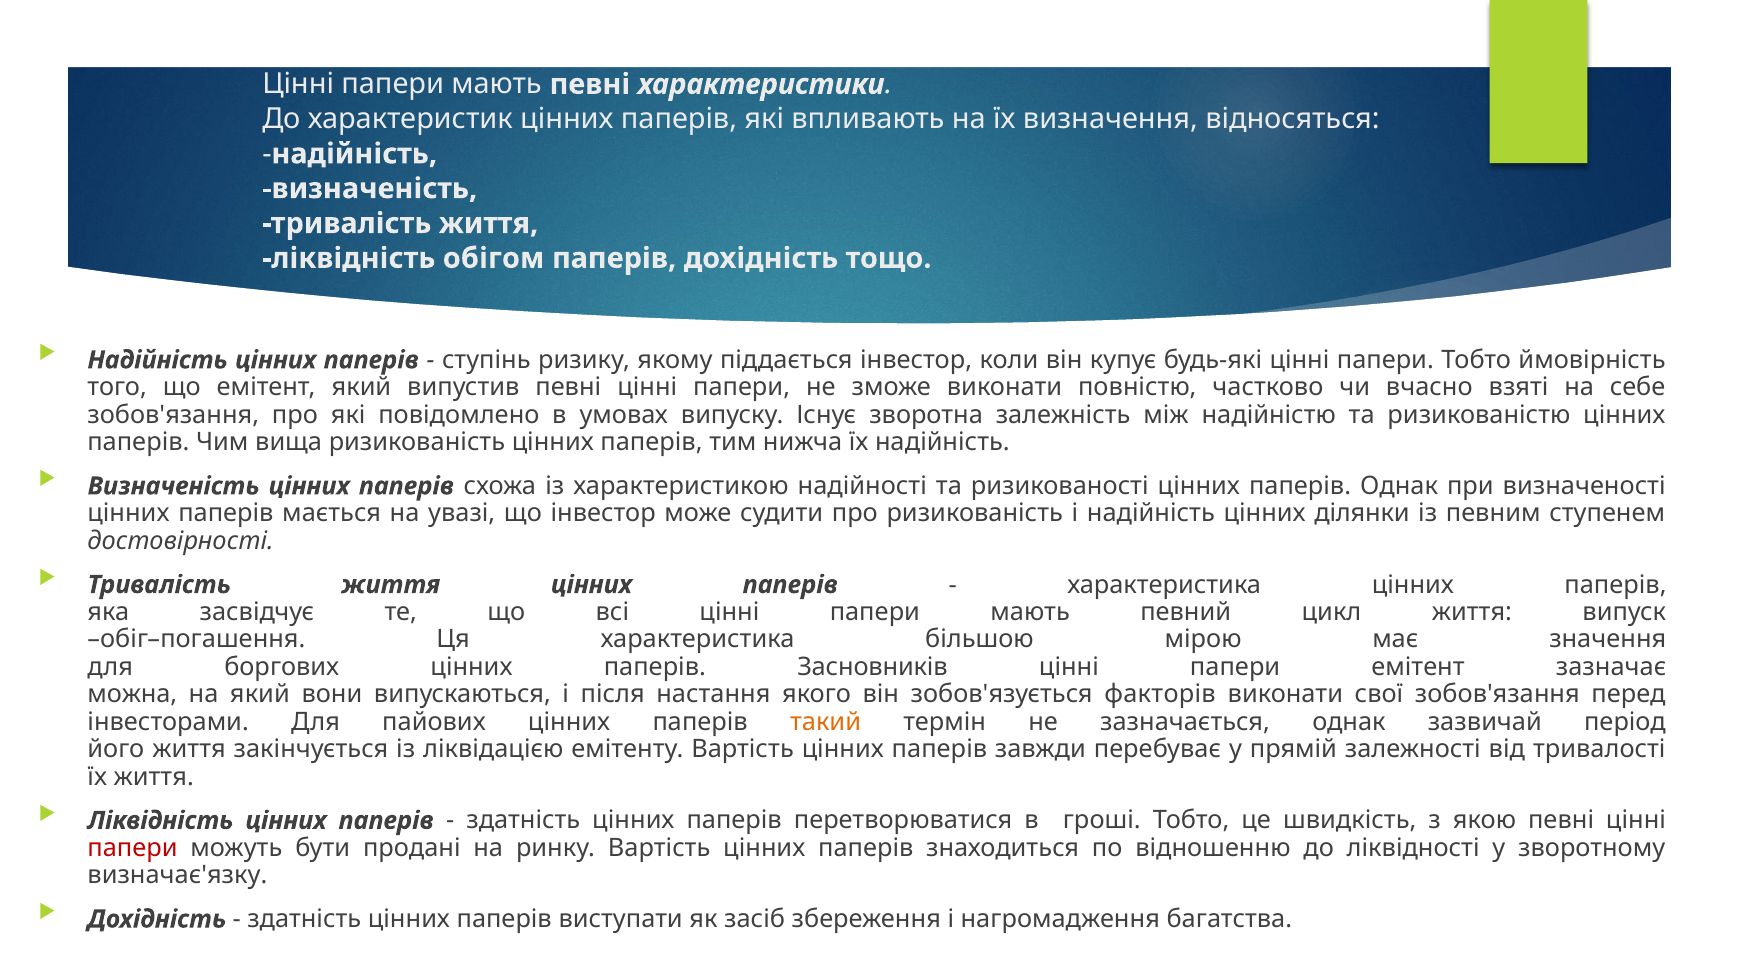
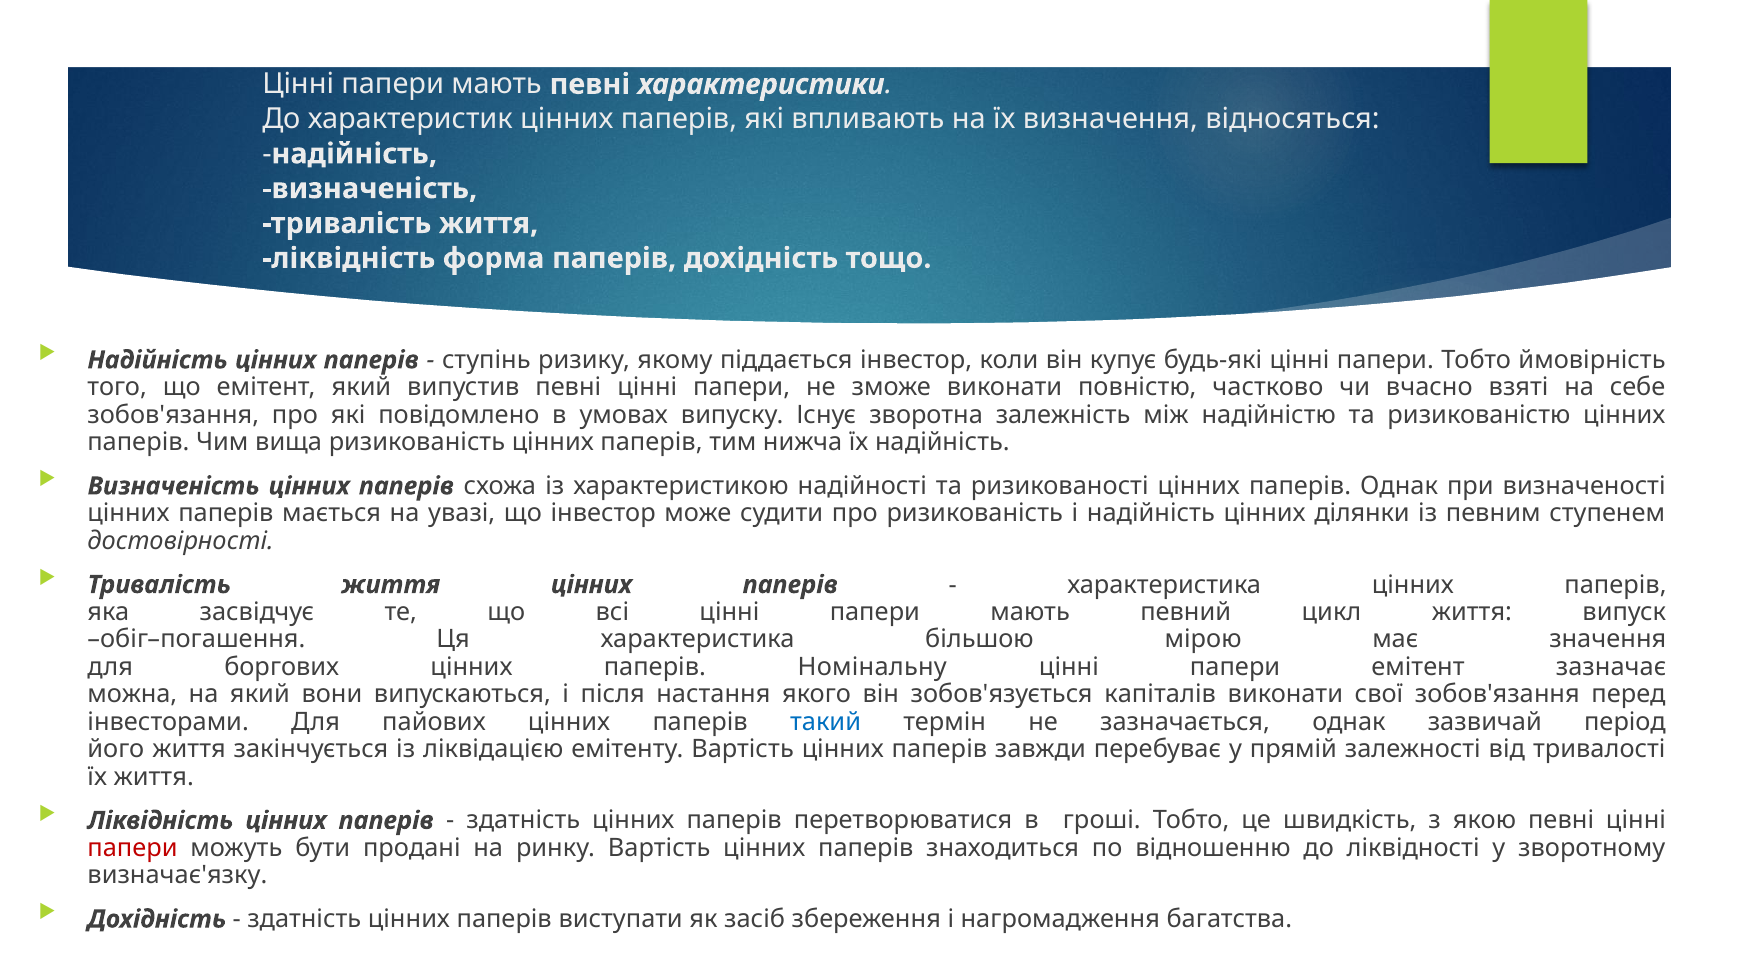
обігом: обігом -> форма
Засновників: Засновників -> Номінальну
факторів: факторів -> капіталів
такий colour: orange -> blue
